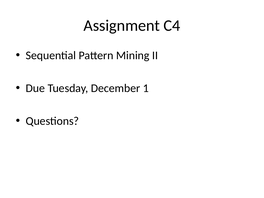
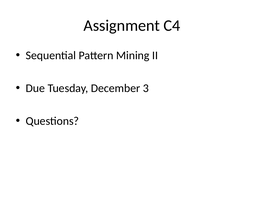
1: 1 -> 3
